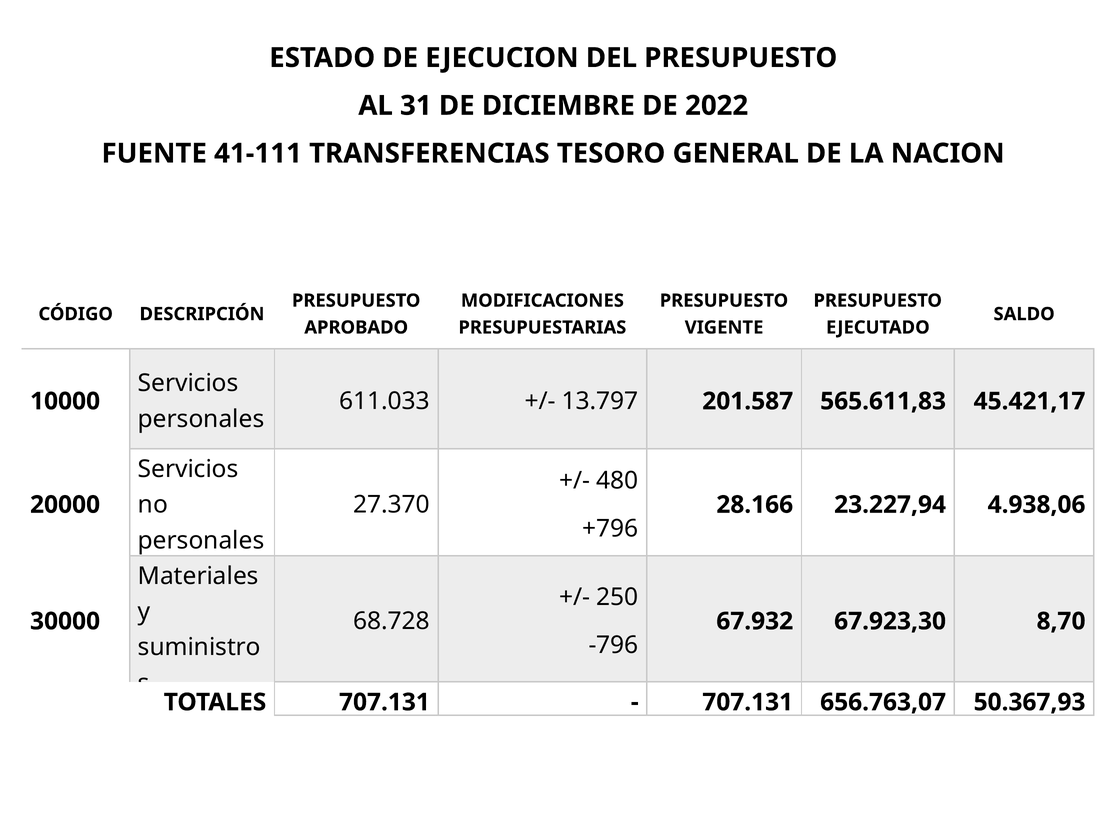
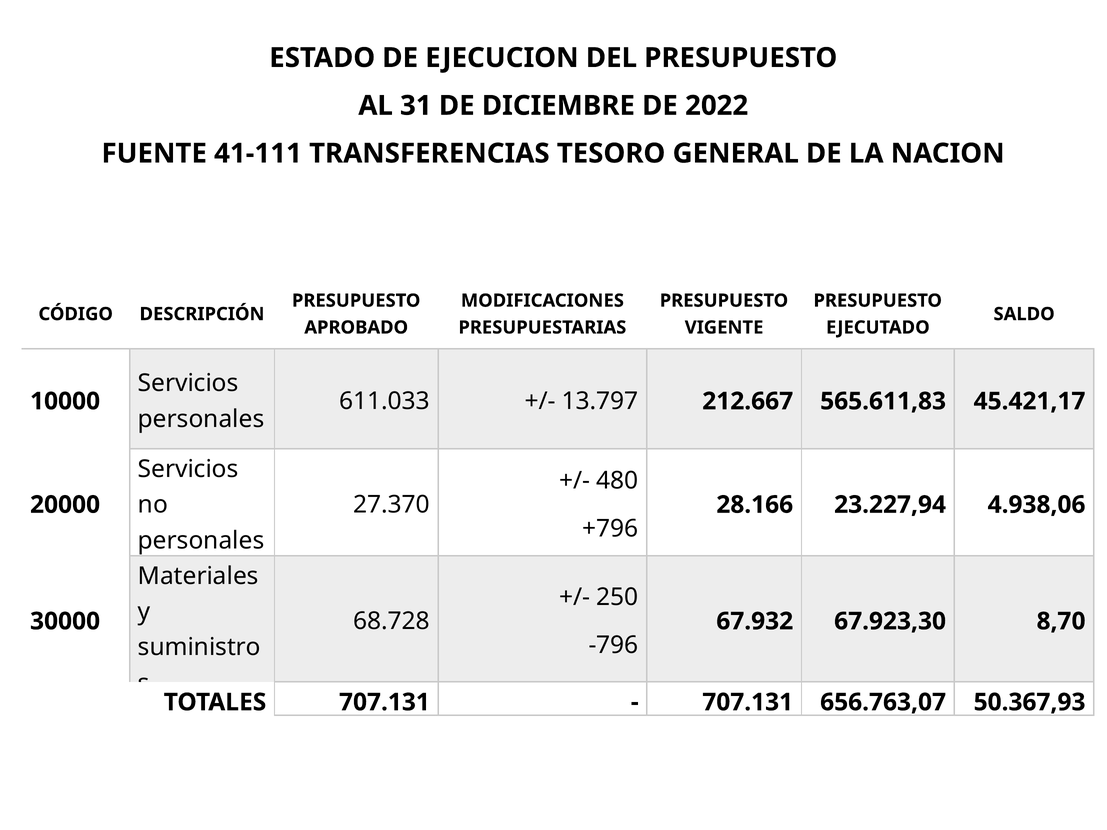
201.587: 201.587 -> 212.667
